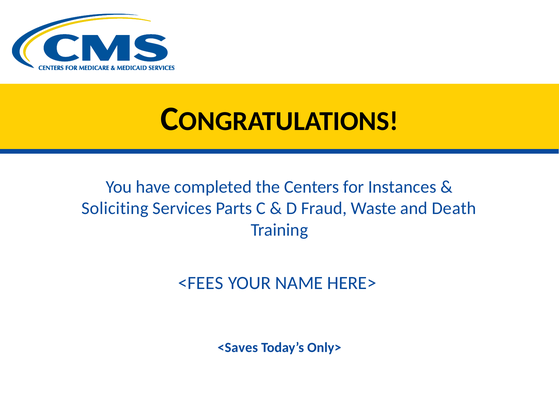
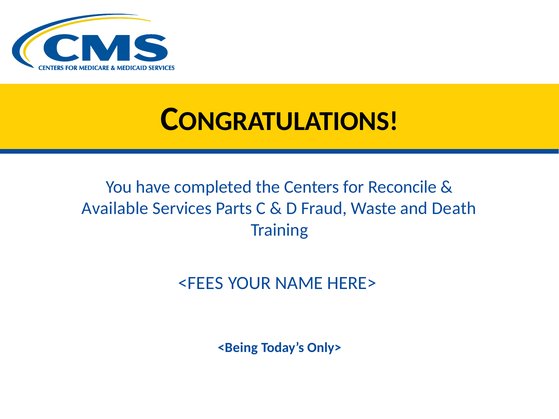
Instances: Instances -> Reconcile
Soliciting: Soliciting -> Available
<Saves: <Saves -> <Being
